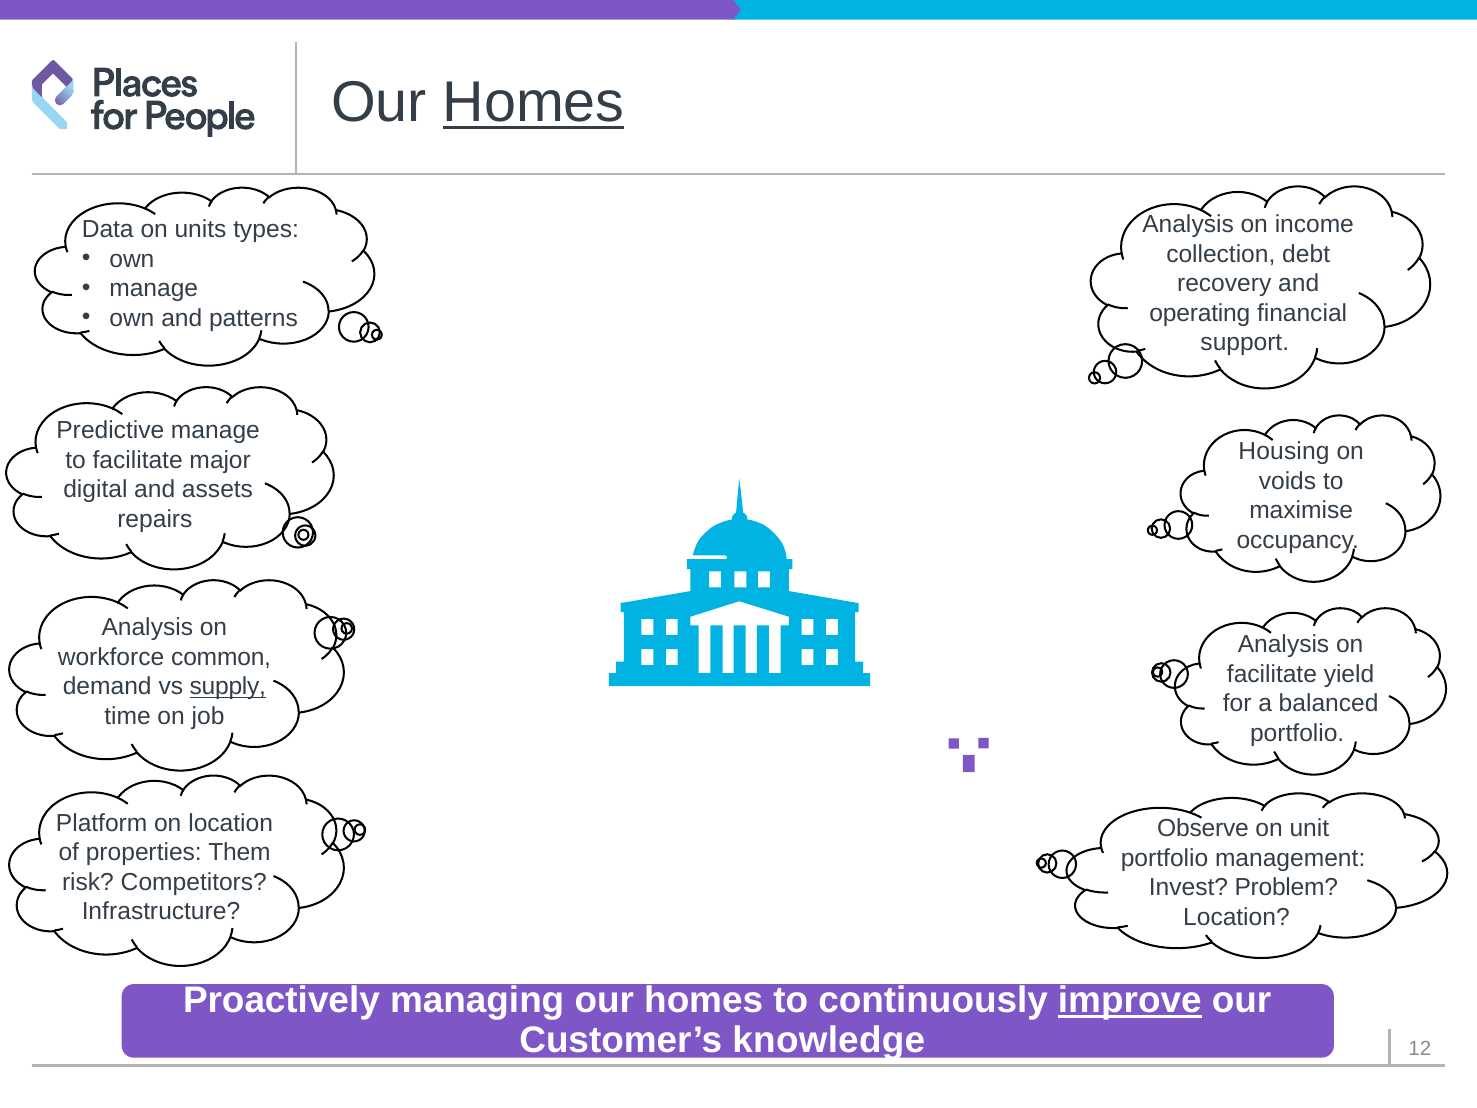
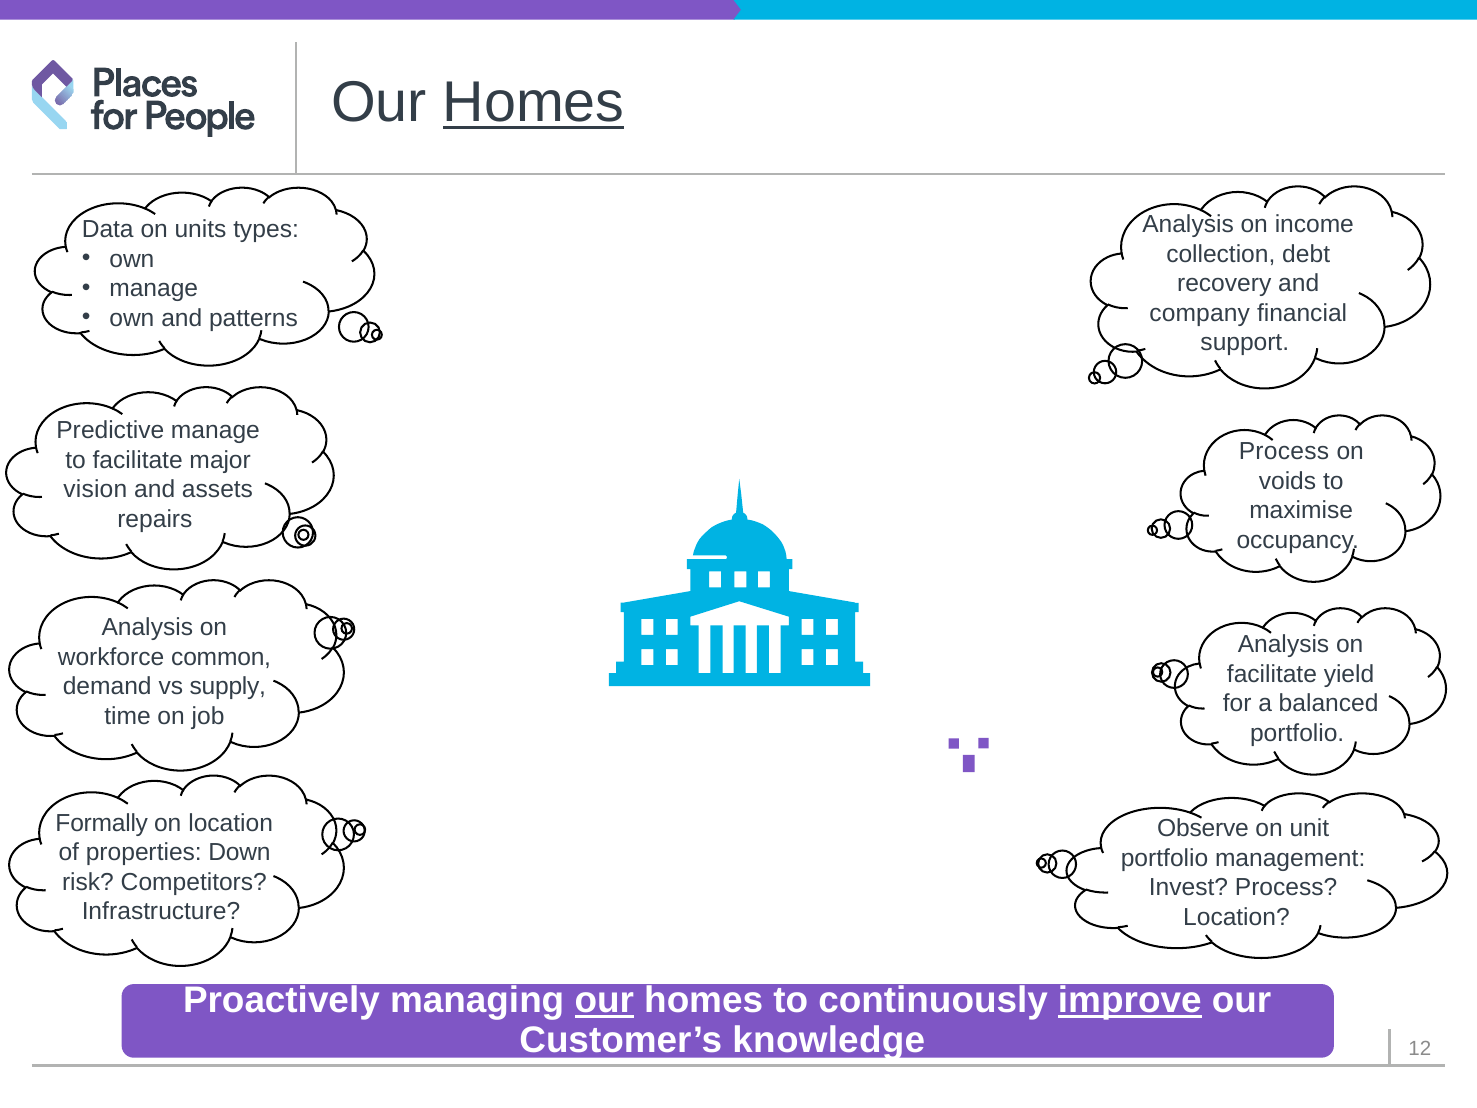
operating: operating -> company
Housing at (1284, 451): Housing -> Process
digital: digital -> vision
supply underline: present -> none
Platform: Platform -> Formally
Them: Them -> Down
Invest Problem: Problem -> Process
our at (604, 1000) underline: none -> present
